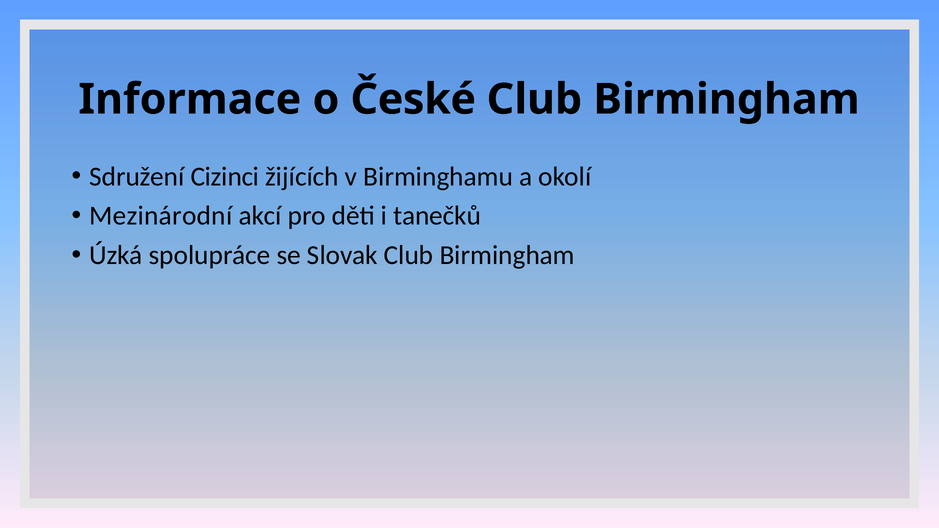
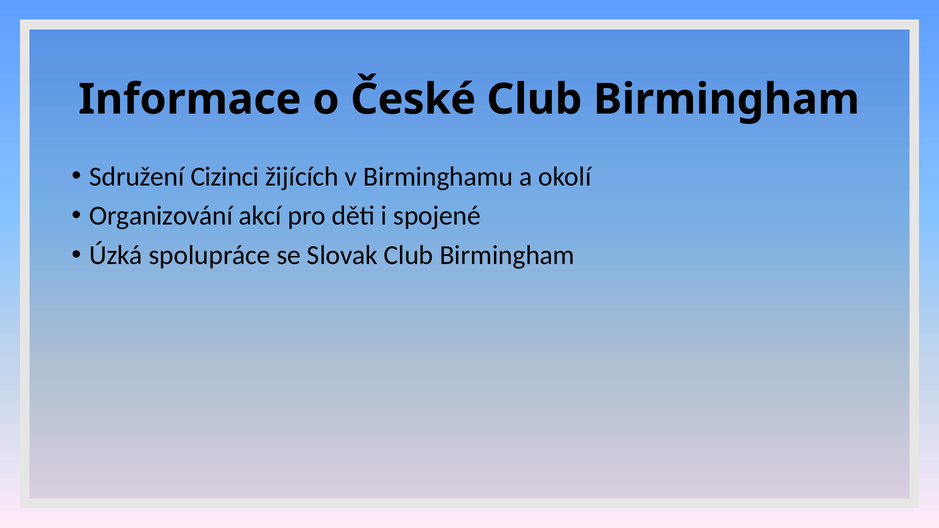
Mezinárodní: Mezinárodní -> Organizování
tanečků: tanečků -> spojené
